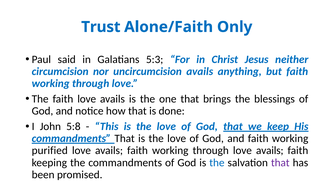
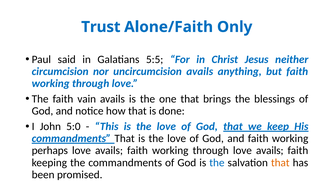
5:3: 5:3 -> 5:5
faith love: love -> vain
5:8: 5:8 -> 5:0
purified: purified -> perhaps
that at (280, 163) colour: purple -> orange
